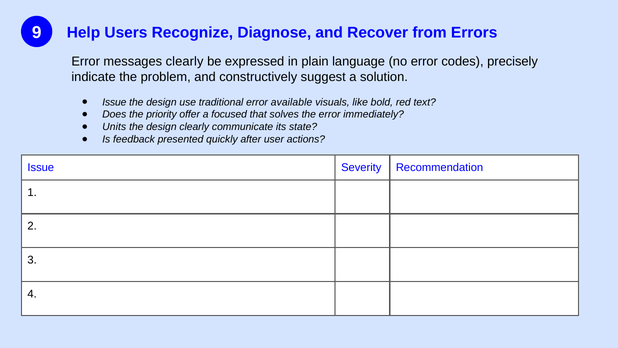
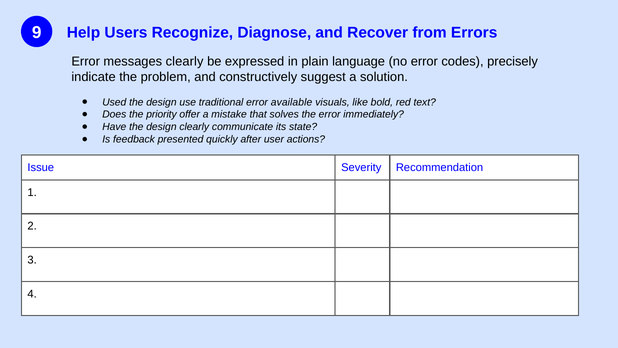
Issue at (114, 102): Issue -> Used
focused: focused -> mistake
Units: Units -> Have
